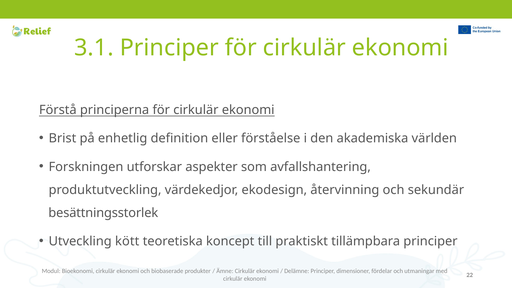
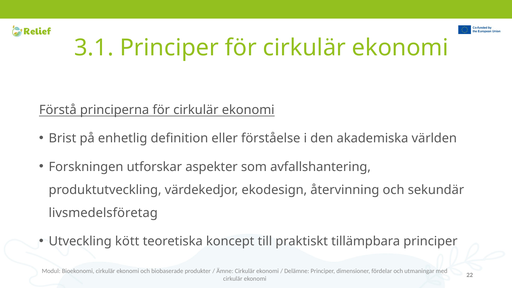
besättningsstorlek: besättningsstorlek -> livsmedelsföretag
